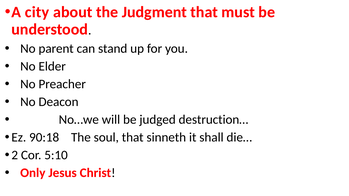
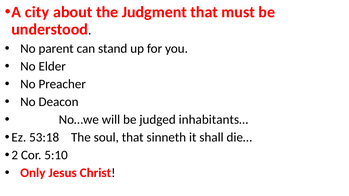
destruction…: destruction… -> inhabitants…
90:18: 90:18 -> 53:18
